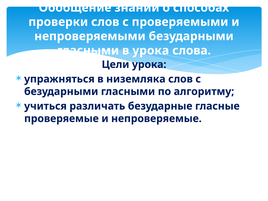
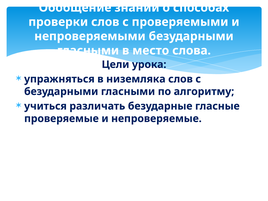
в урока: урока -> место
